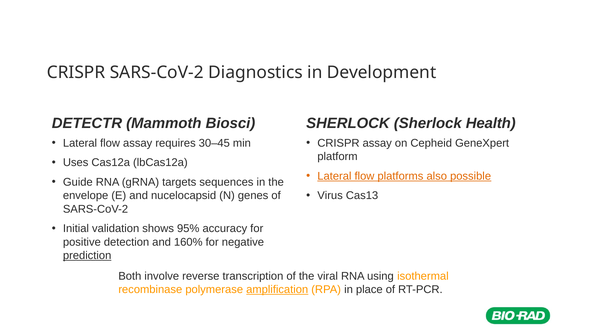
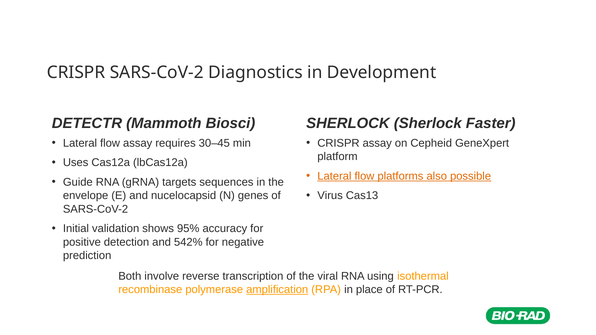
Health: Health -> Faster
160%: 160% -> 542%
prediction underline: present -> none
